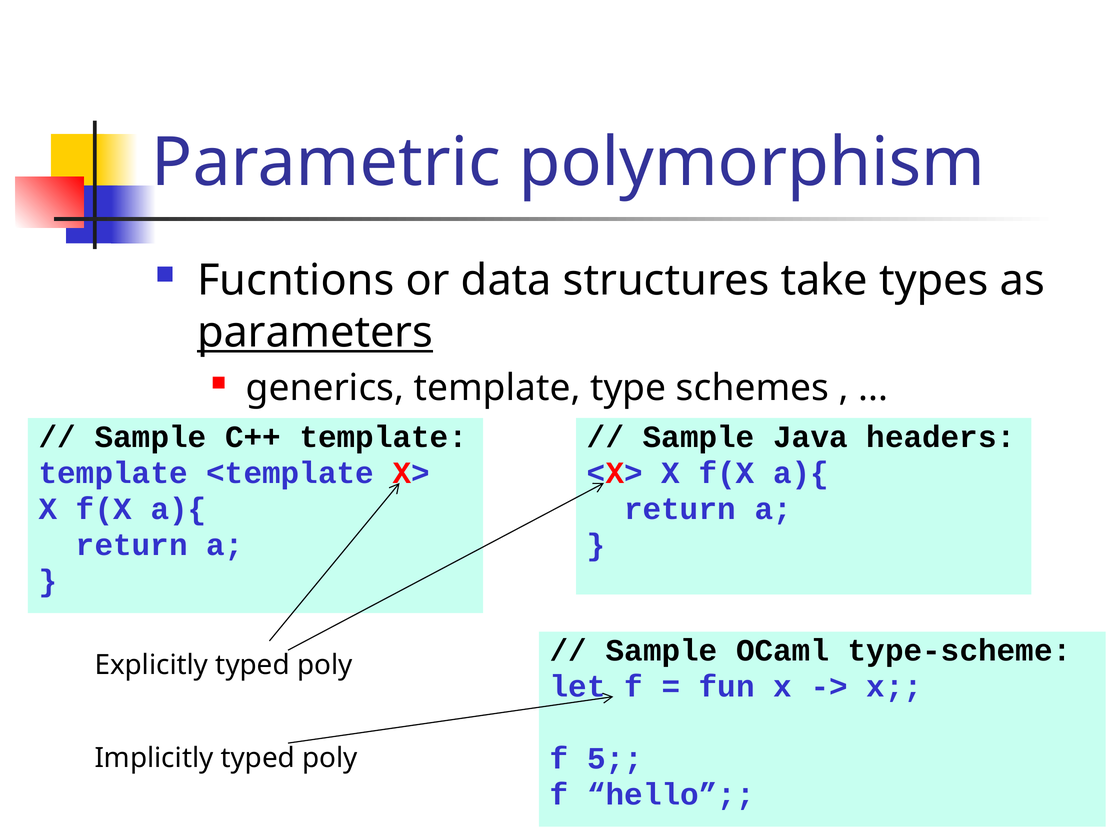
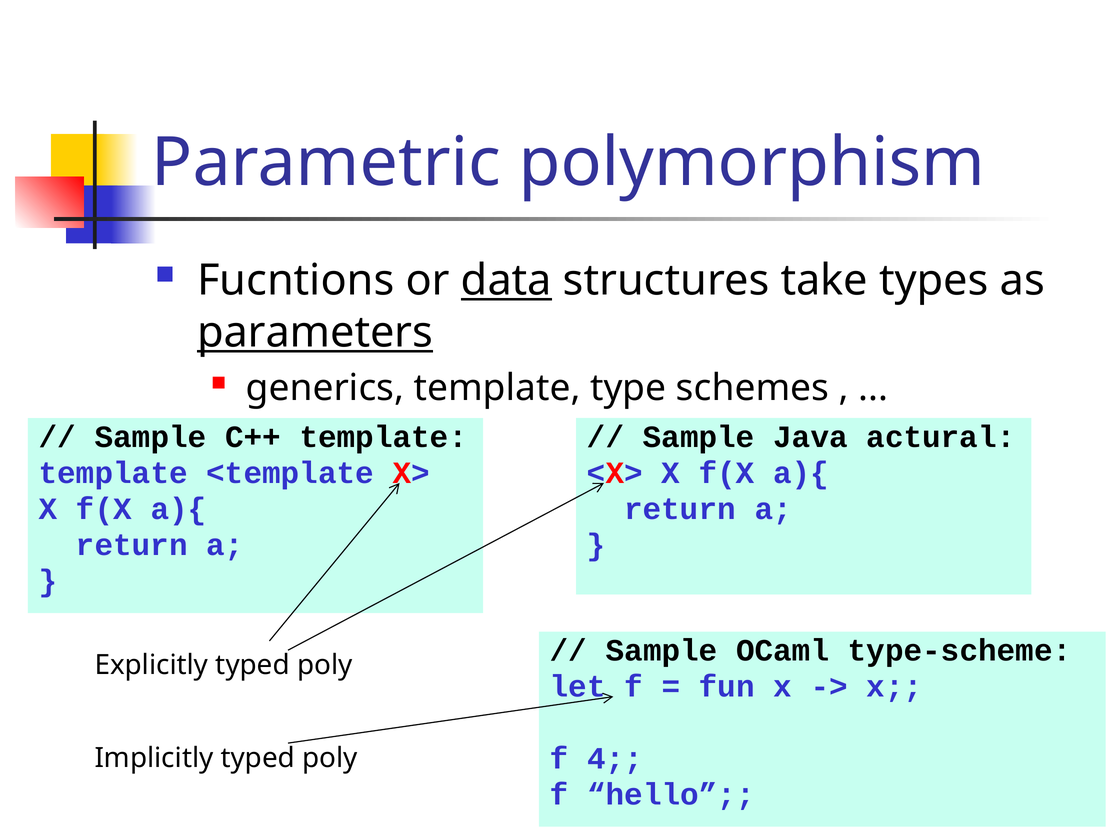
data underline: none -> present
headers: headers -> actural
5: 5 -> 4
